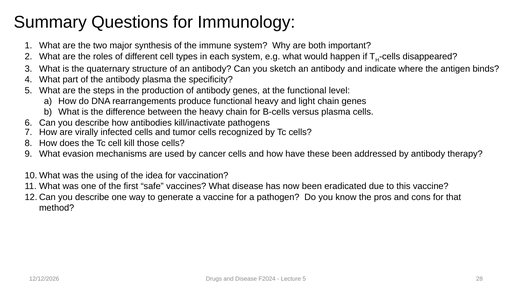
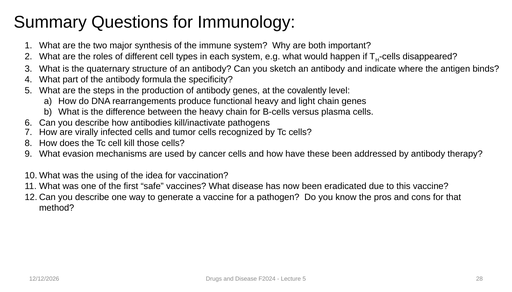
antibody plasma: plasma -> formula
the functional: functional -> covalently
